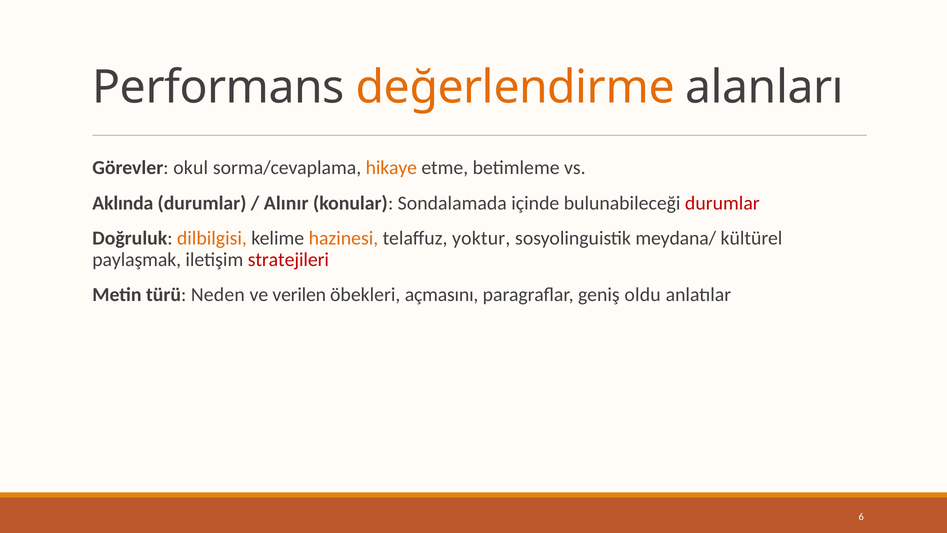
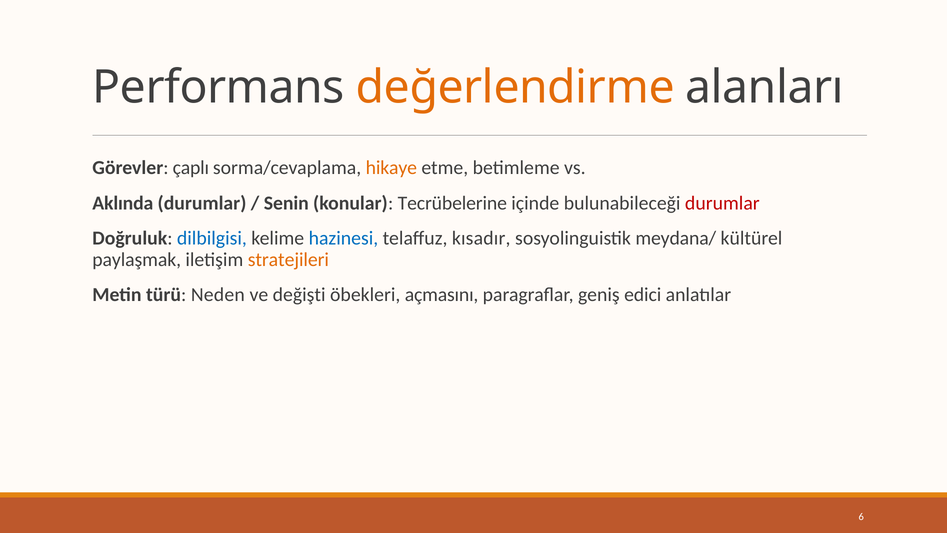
okul: okul -> çaplı
Alınır: Alınır -> Senin
Sondalamada: Sondalamada -> Tecrübelerine
dilbilgisi colour: orange -> blue
hazinesi colour: orange -> blue
yoktur: yoktur -> kısadır
stratejileri colour: red -> orange
verilen: verilen -> değişti
oldu: oldu -> edici
